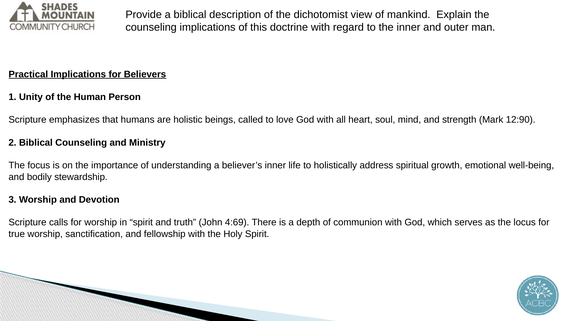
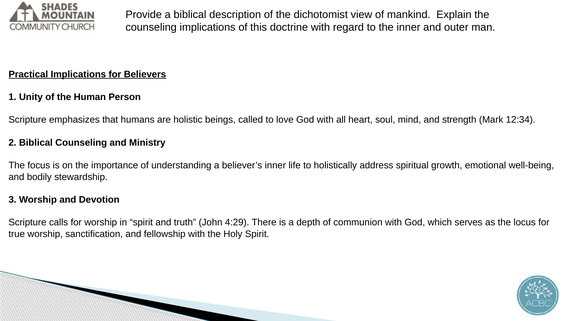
12:90: 12:90 -> 12:34
4:69: 4:69 -> 4:29
